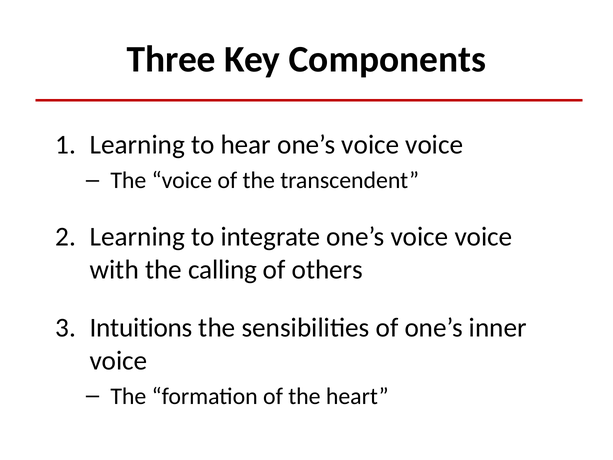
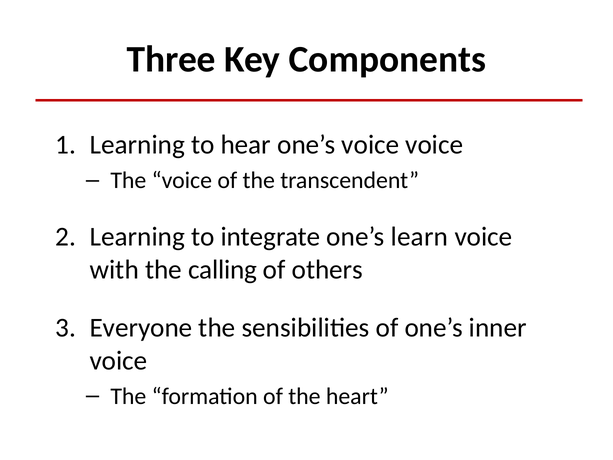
integrate one’s voice: voice -> learn
Intuitions: Intuitions -> Everyone
